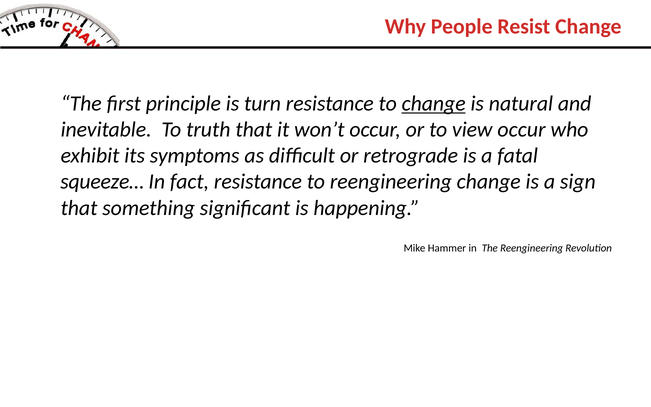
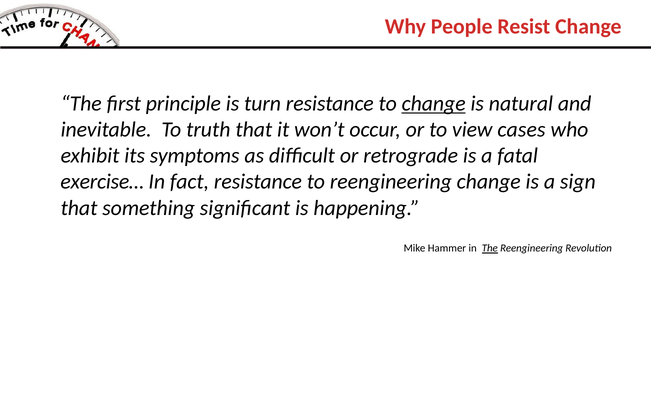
view occur: occur -> cases
squeeze…: squeeze… -> exercise…
The at (490, 248) underline: none -> present
